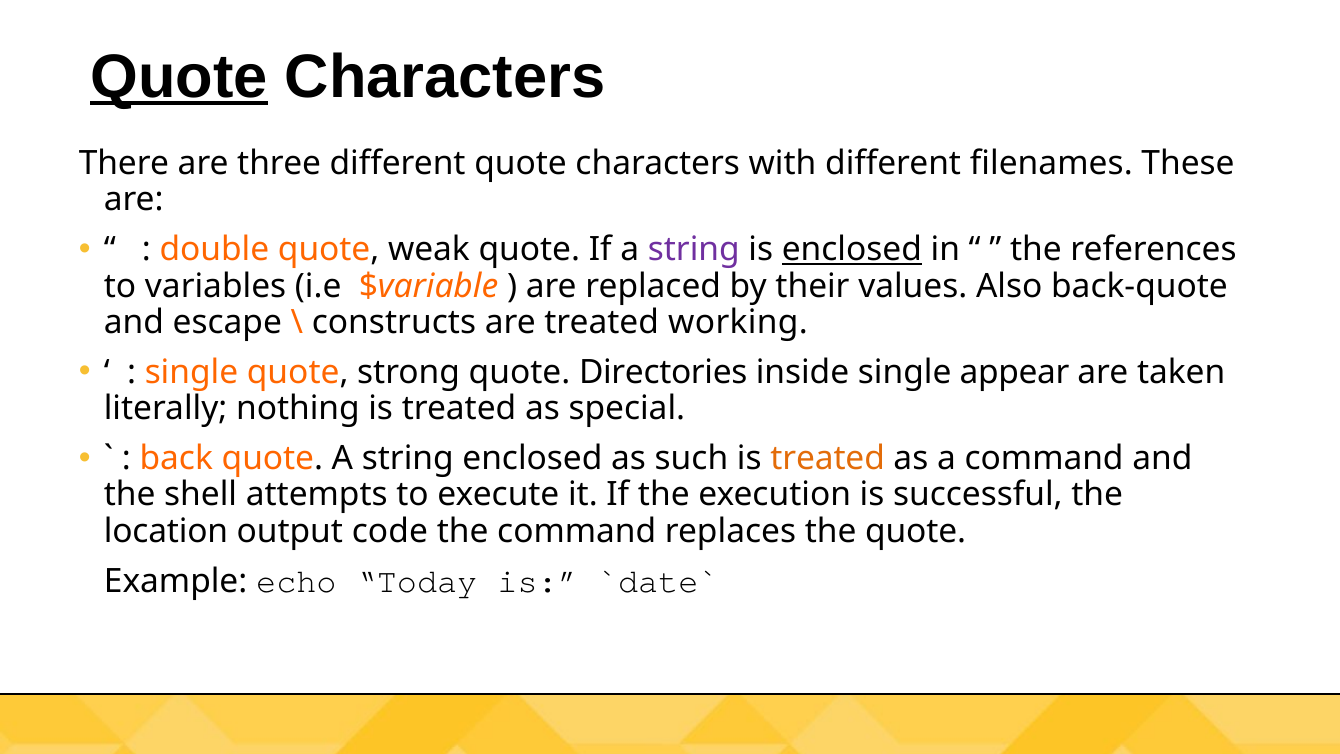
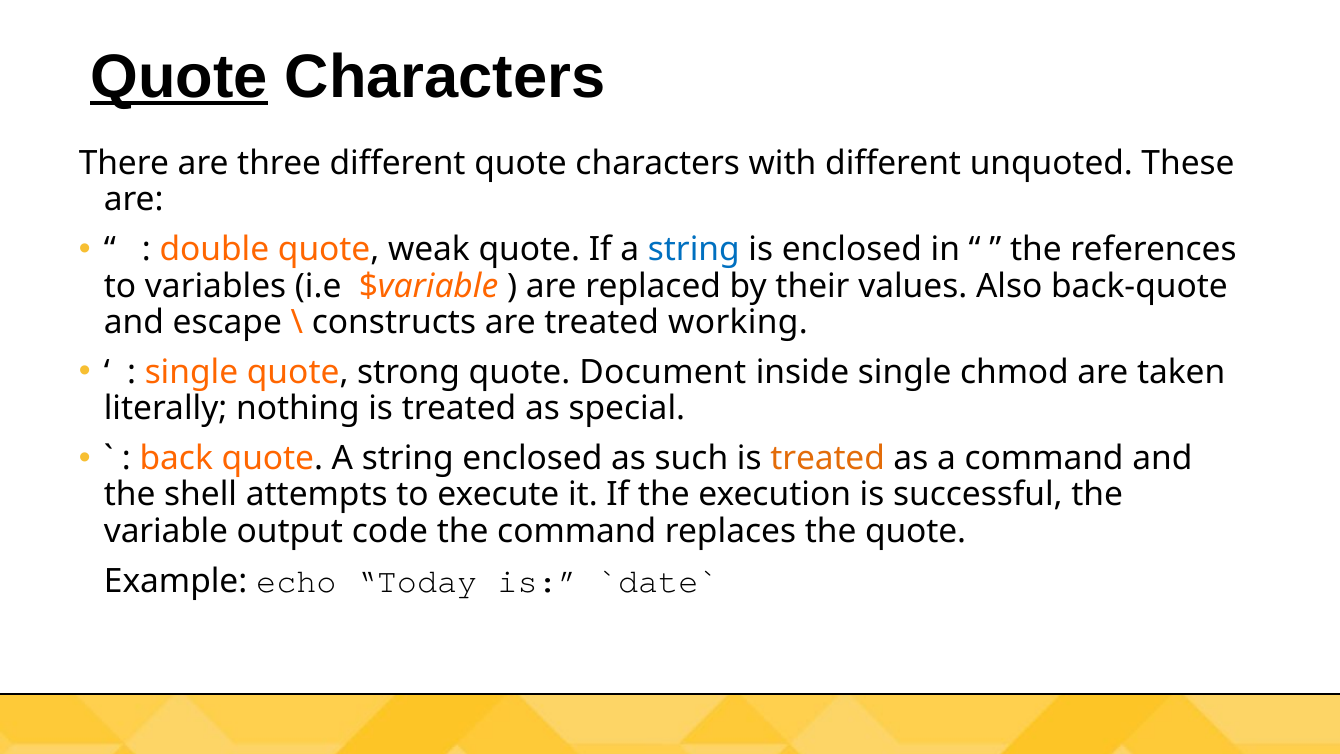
filenames: filenames -> unquoted
string at (694, 250) colour: purple -> blue
enclosed at (852, 250) underline: present -> none
Directories: Directories -> Document
appear: appear -> chmod
location: location -> variable
